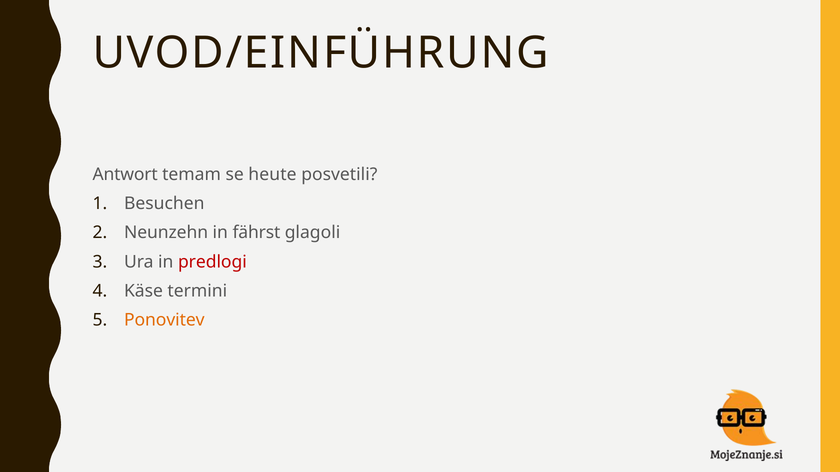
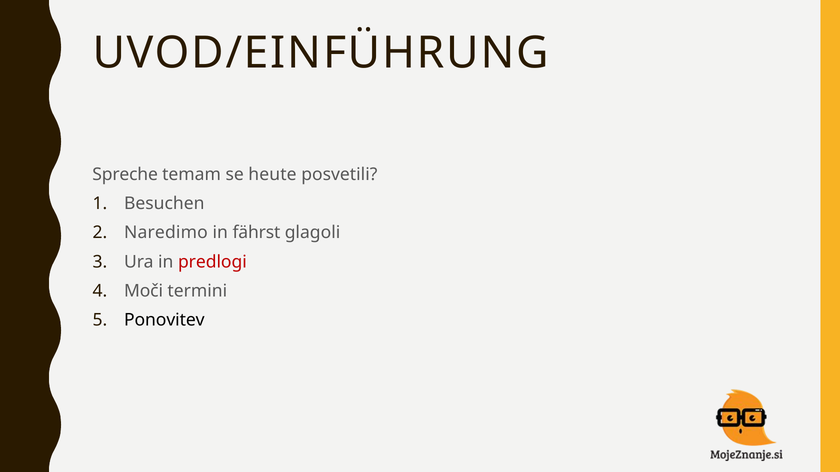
Antwort: Antwort -> Spreche
Neunzehn: Neunzehn -> Naredimo
Käse: Käse -> Moči
Ponovitev colour: orange -> black
